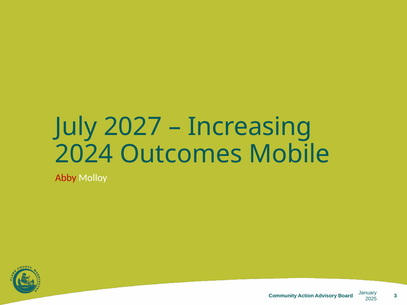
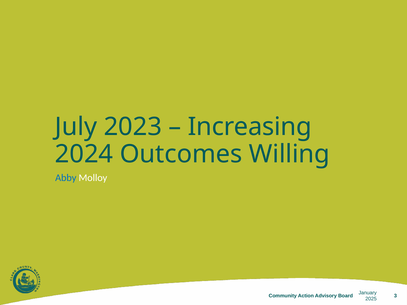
2027: 2027 -> 2023
Mobile: Mobile -> Willing
Abby colour: red -> blue
